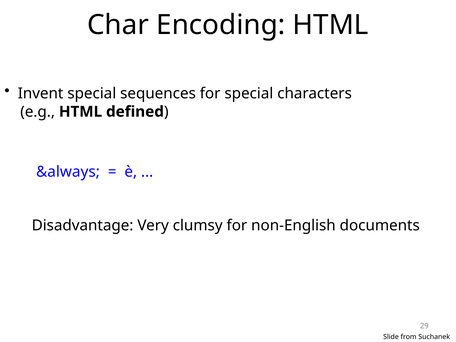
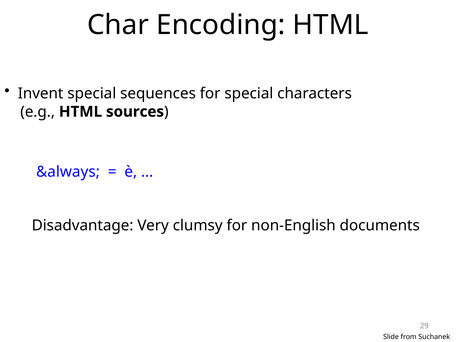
defined: defined -> sources
